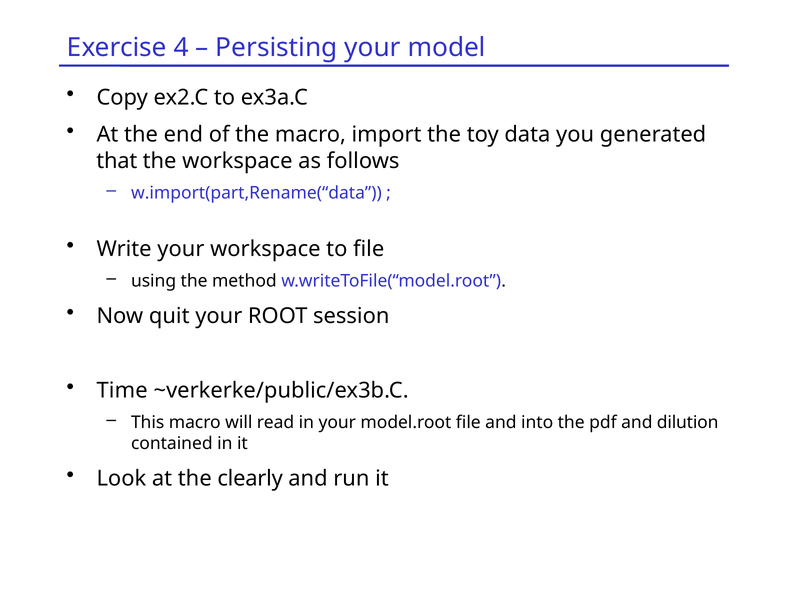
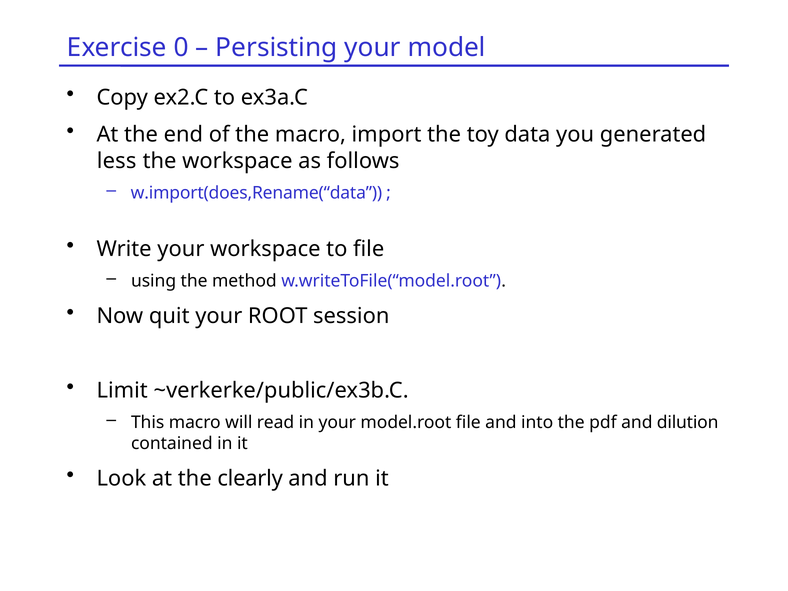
4: 4 -> 0
that: that -> less
w.import(part,Rename(“data: w.import(part,Rename(“data -> w.import(does,Rename(“data
Time: Time -> Limit
